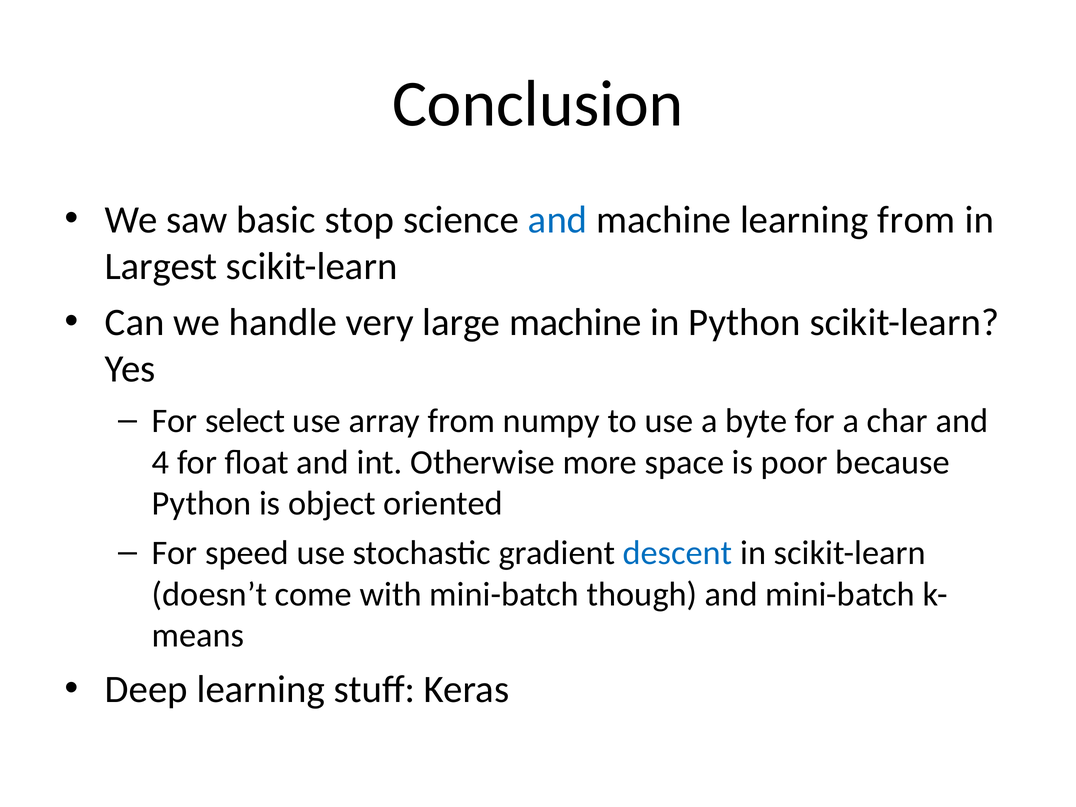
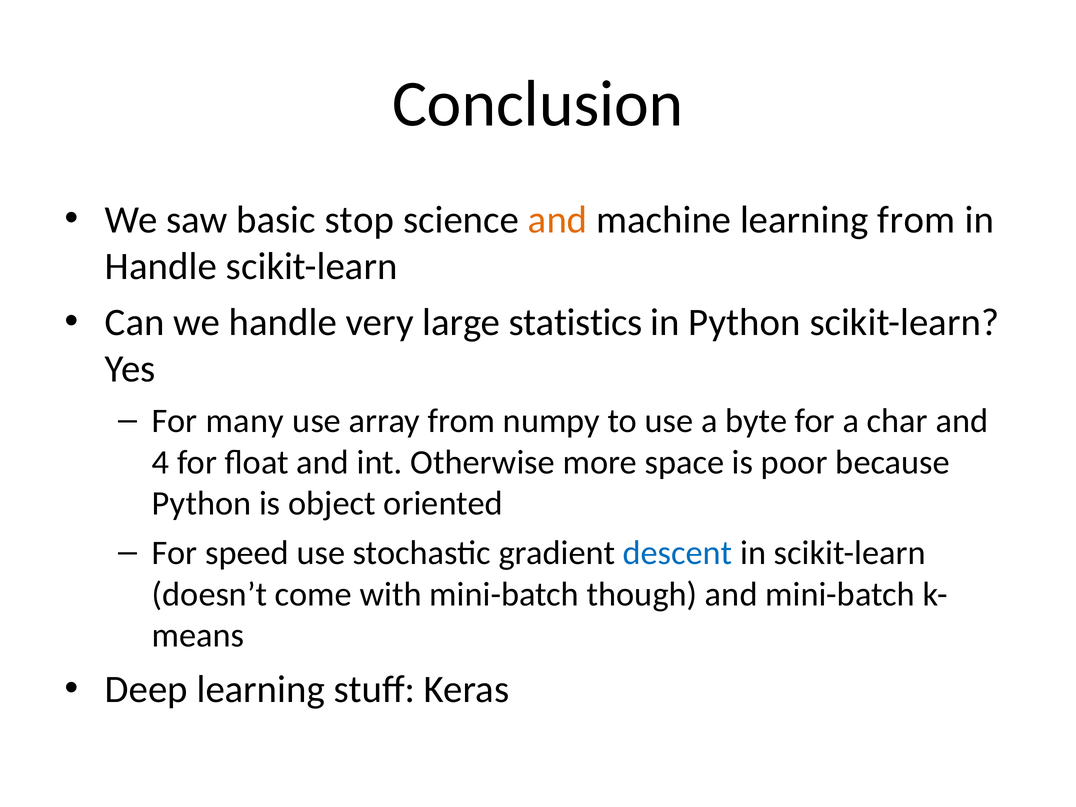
and at (558, 220) colour: blue -> orange
Largest at (161, 266): Largest -> Handle
large machine: machine -> statistics
select: select -> many
